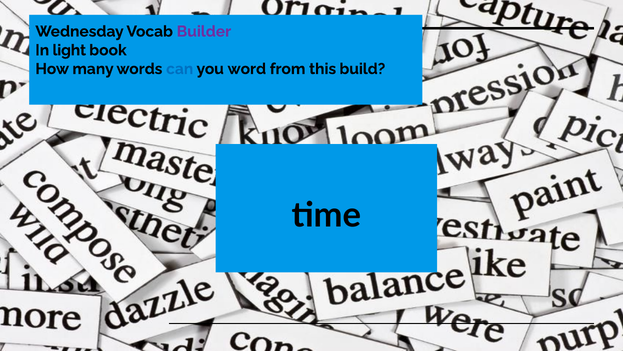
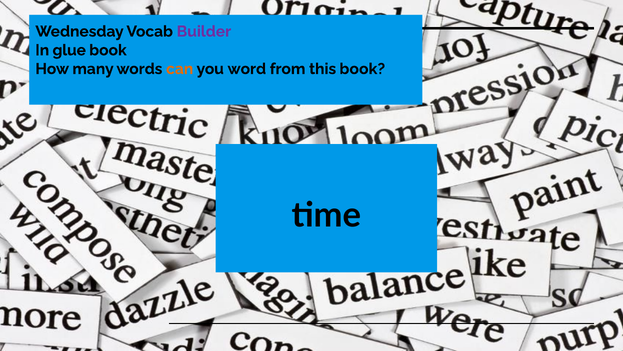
light: light -> glue
can colour: blue -> orange
this build: build -> book
